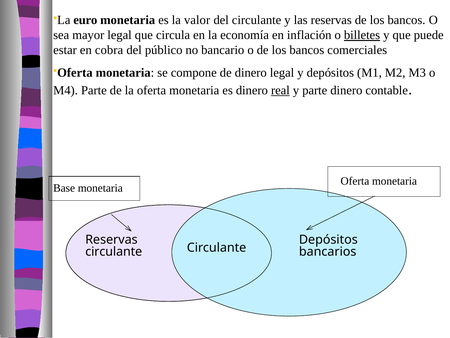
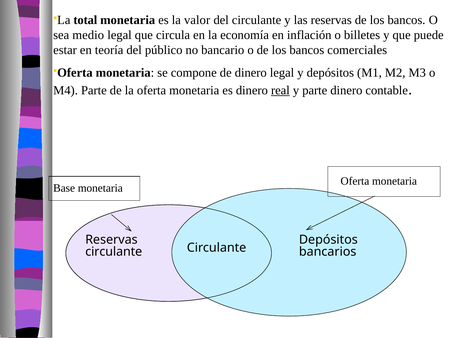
euro: euro -> total
mayor: mayor -> medio
billetes underline: present -> none
cobra: cobra -> teoría
